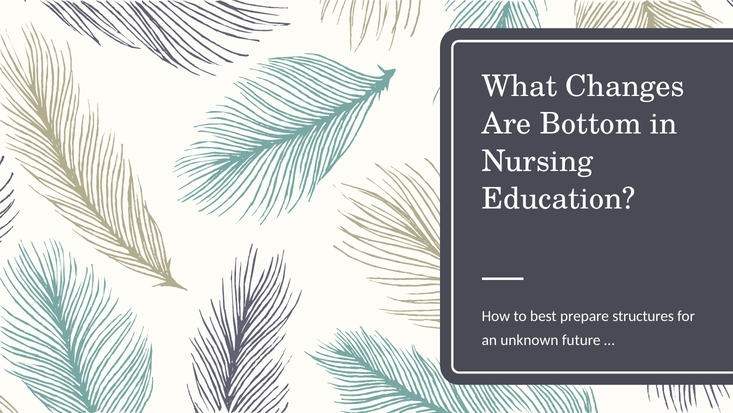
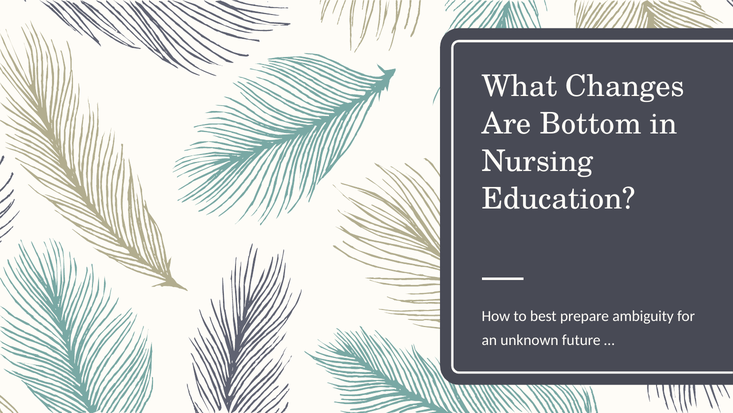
structures: structures -> ambiguity
